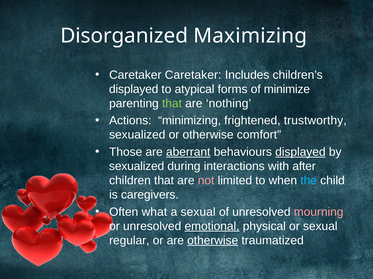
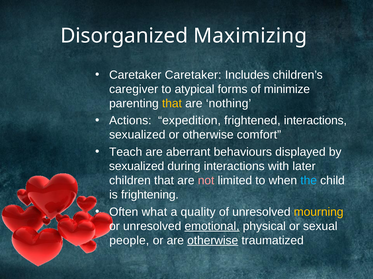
displayed at (134, 89): displayed -> caregiver
that at (172, 104) colour: light green -> yellow
minimizing: minimizing -> expedition
frightened trustworthy: trustworthy -> interactions
Those: Those -> Teach
aberrant underline: present -> none
displayed at (300, 152) underline: present -> none
after: after -> later
caregivers: caregivers -> frightening
a sexual: sexual -> quality
mourning colour: pink -> yellow
regular: regular -> people
